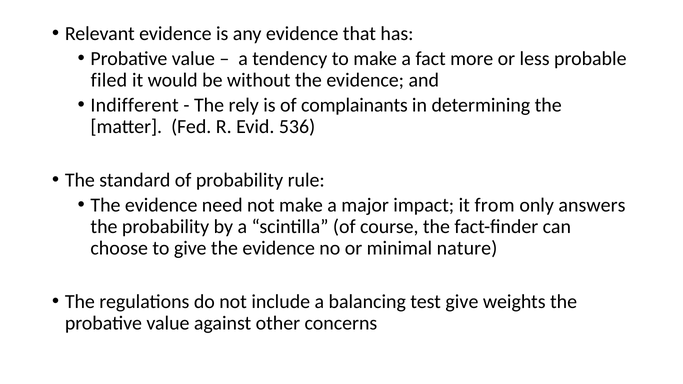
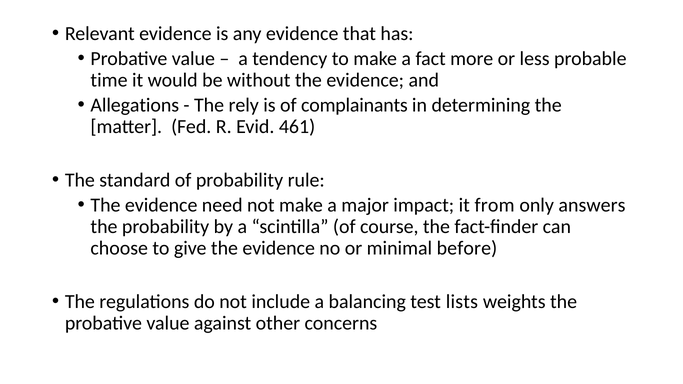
filed: filed -> time
Indifferent: Indifferent -> Allegations
536: 536 -> 461
nature: nature -> before
test give: give -> lists
